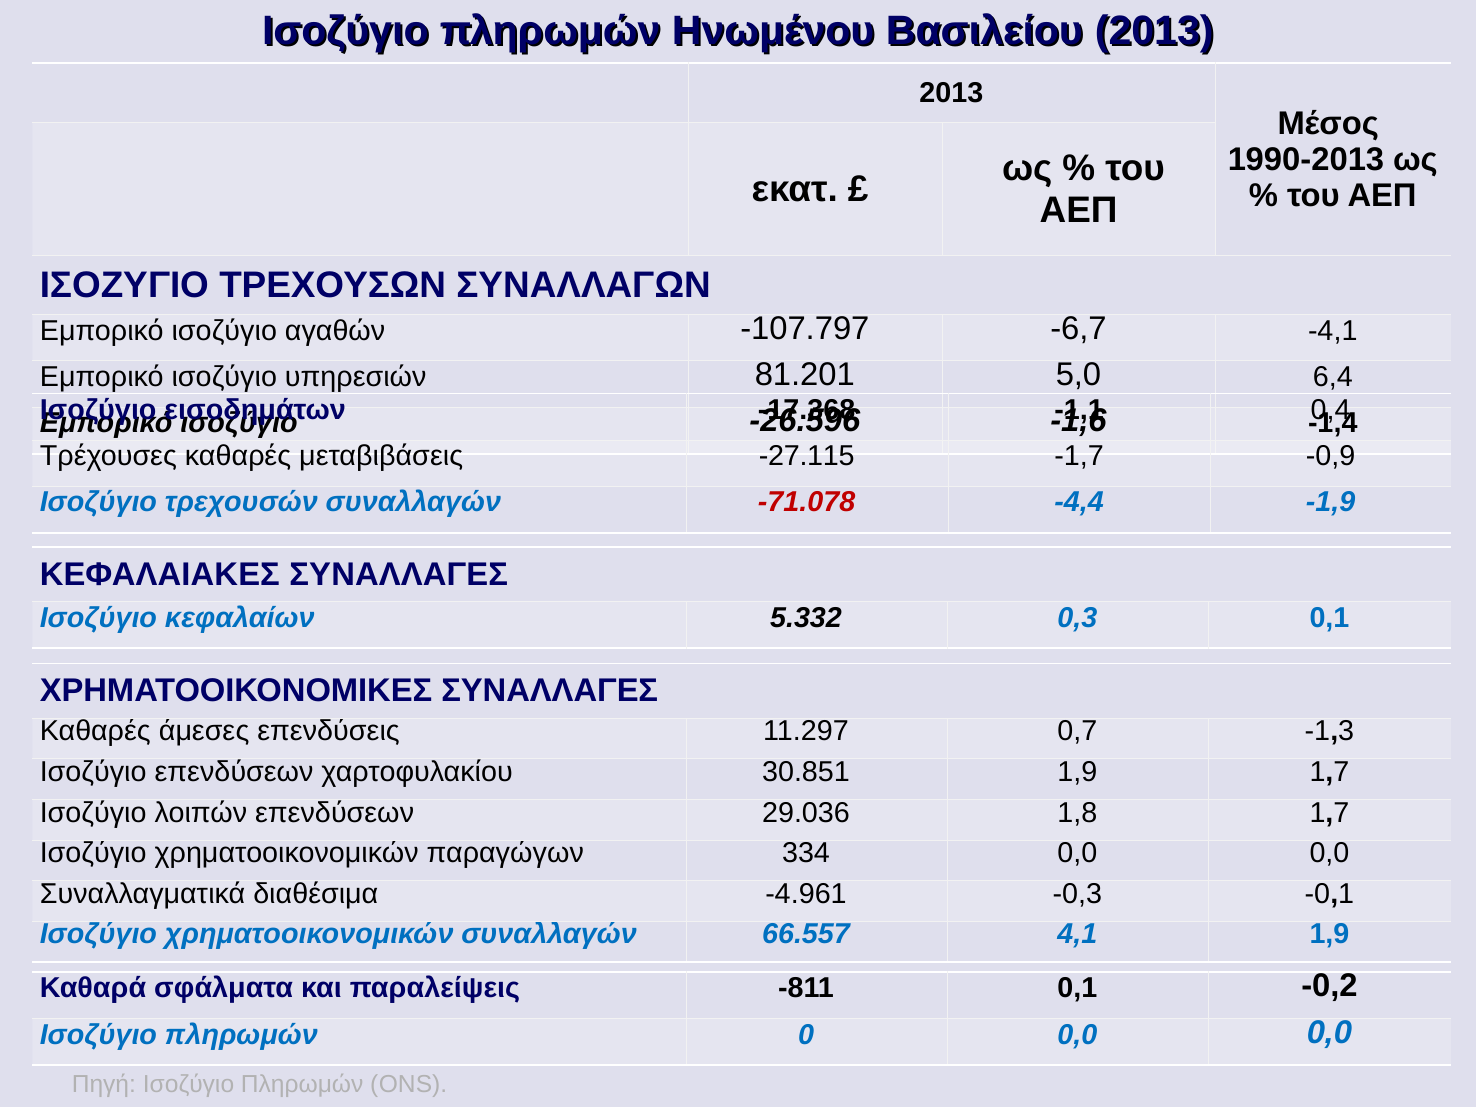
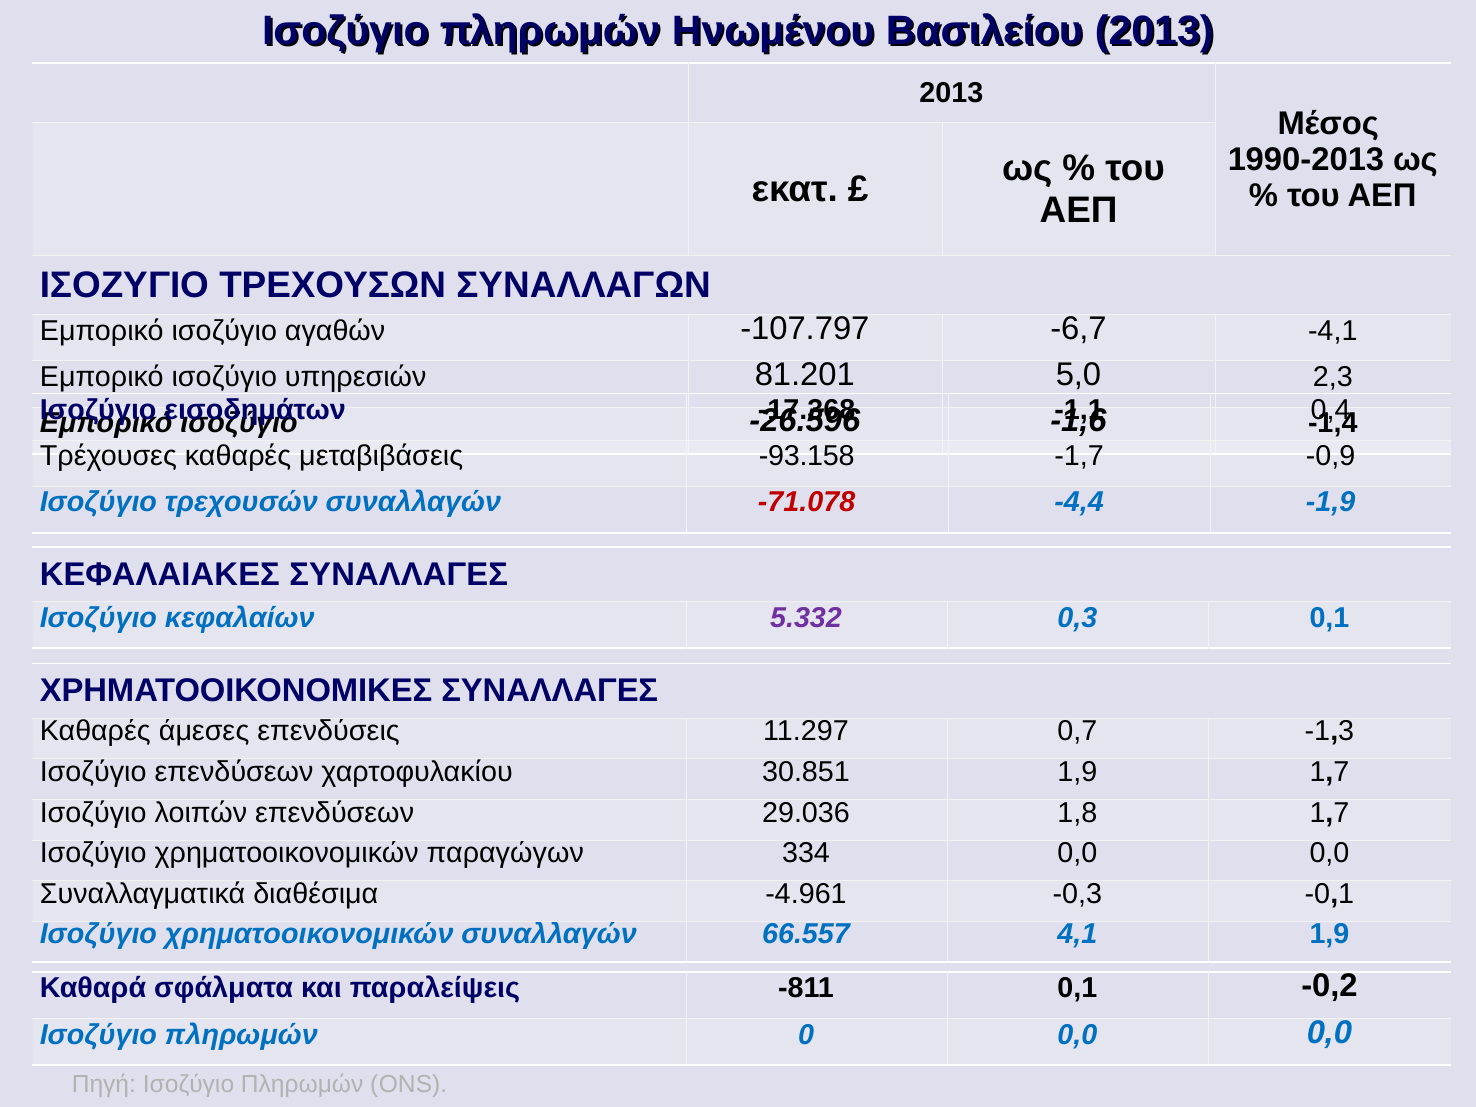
6,4: 6,4 -> 2,3
-27.115: -27.115 -> -93.158
5.332 colour: black -> purple
